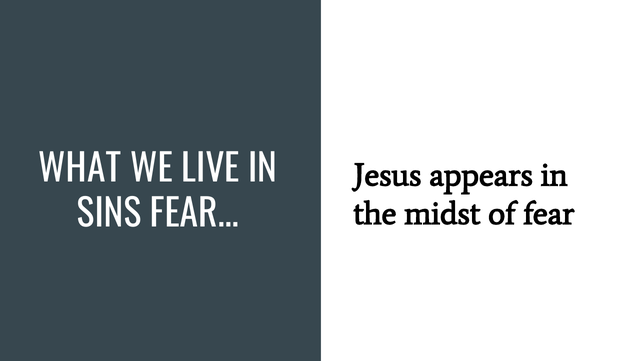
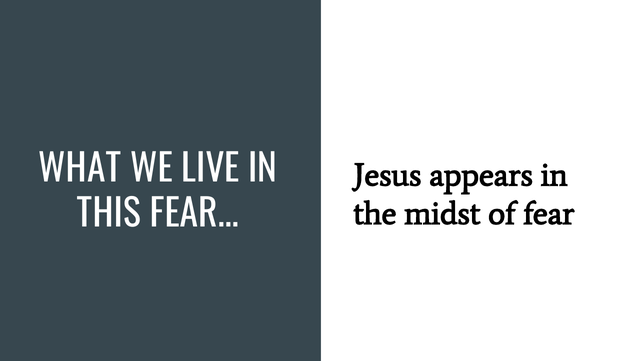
SINS: SINS -> THIS
